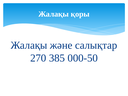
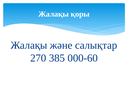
000-50: 000-50 -> 000-60
